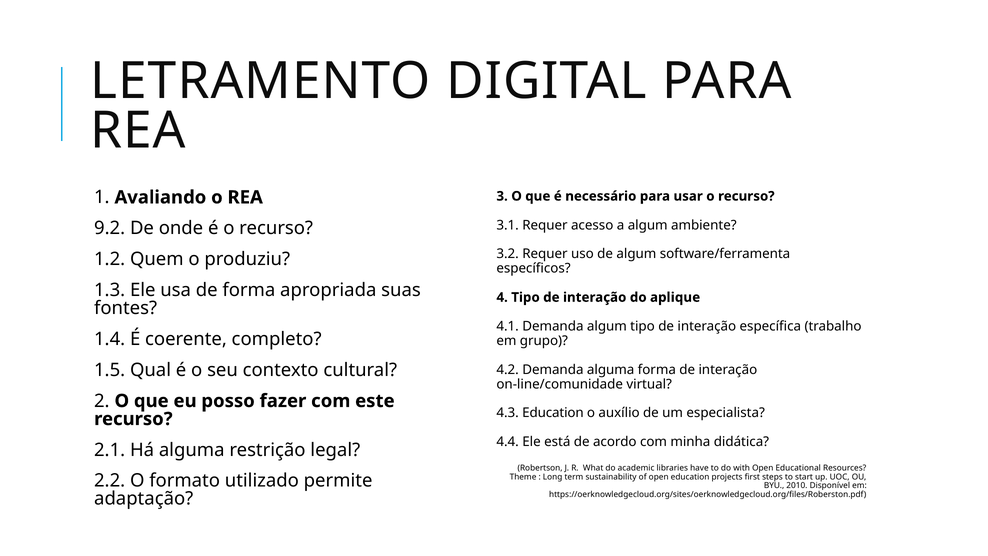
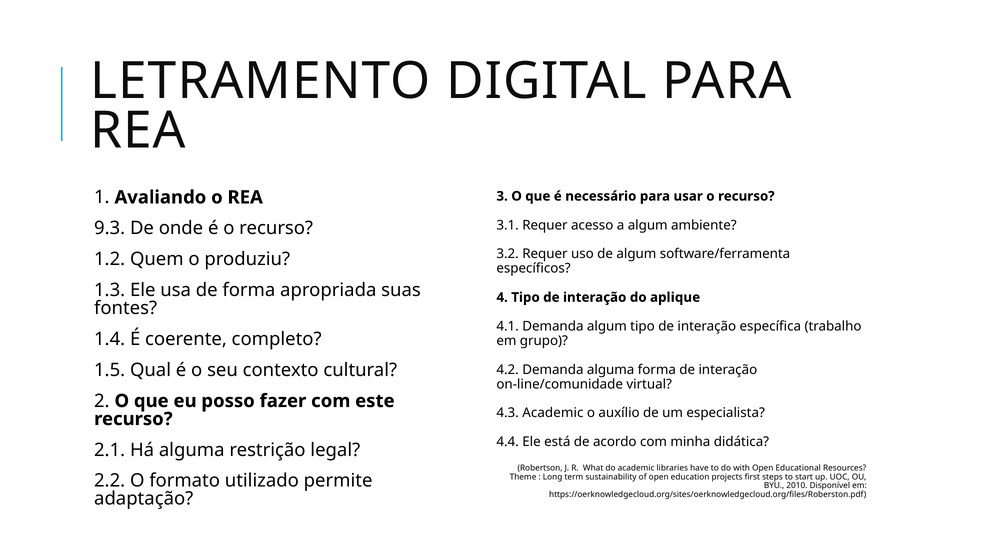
9.2: 9.2 -> 9.3
4.3 Education: Education -> Academic
